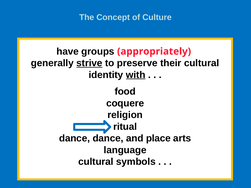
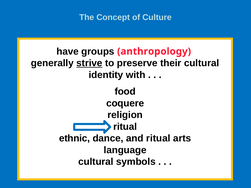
appropriately: appropriately -> anthropology
with underline: present -> none
dance at (75, 139): dance -> ethnic
and place: place -> ritual
